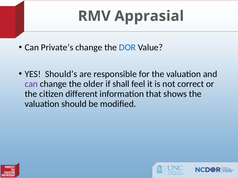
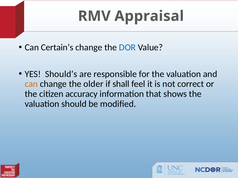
Apprasial: Apprasial -> Appraisal
Private’s: Private’s -> Certain’s
can at (31, 84) colour: purple -> orange
different: different -> accuracy
